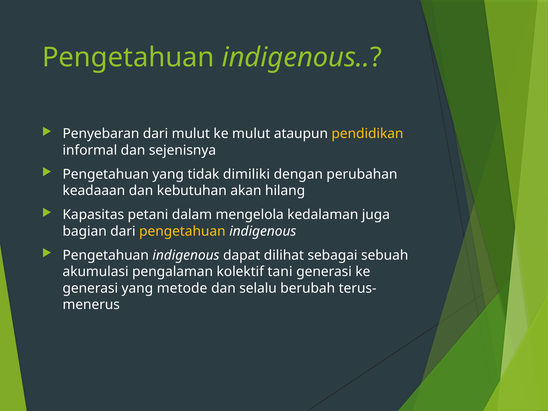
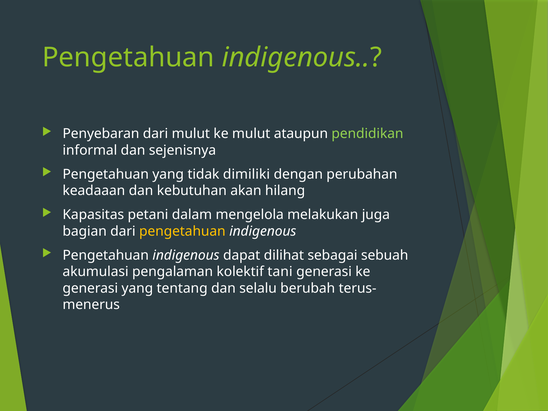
pendidikan colour: yellow -> light green
kedalaman: kedalaman -> melakukan
metode: metode -> tentang
